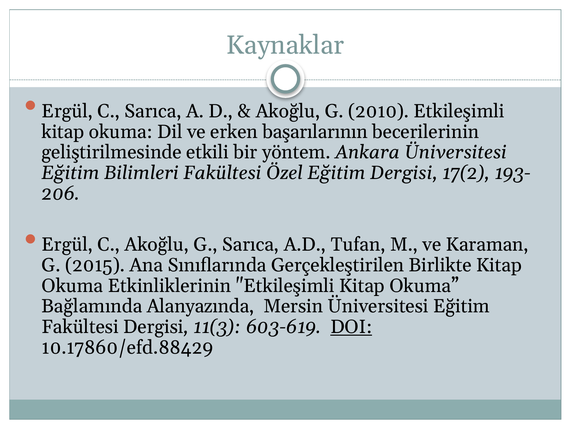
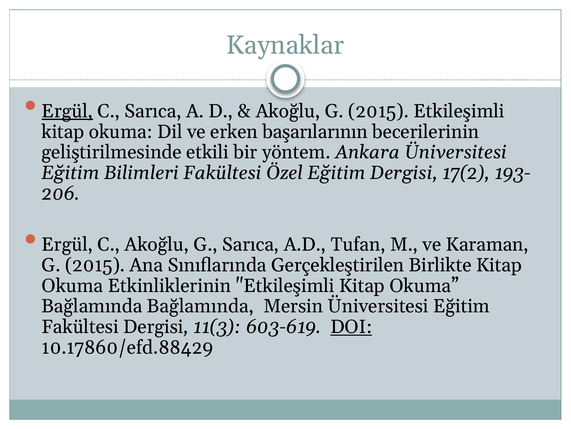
Ergül at (67, 111) underline: none -> present
Akoğlu G 2010: 2010 -> 2015
Bağlamında Alanyazında: Alanyazında -> Bağlamında
